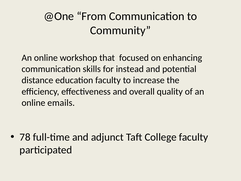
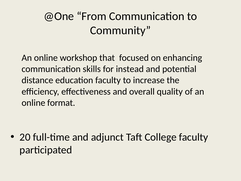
emails: emails -> format
78: 78 -> 20
